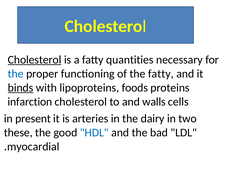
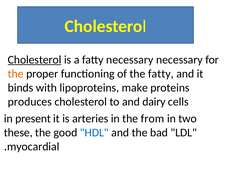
fatty quantities: quantities -> necessary
the at (16, 74) colour: blue -> orange
binds underline: present -> none
foods: foods -> make
infarction: infarction -> produces
walls: walls -> dairy
dairy: dairy -> from
